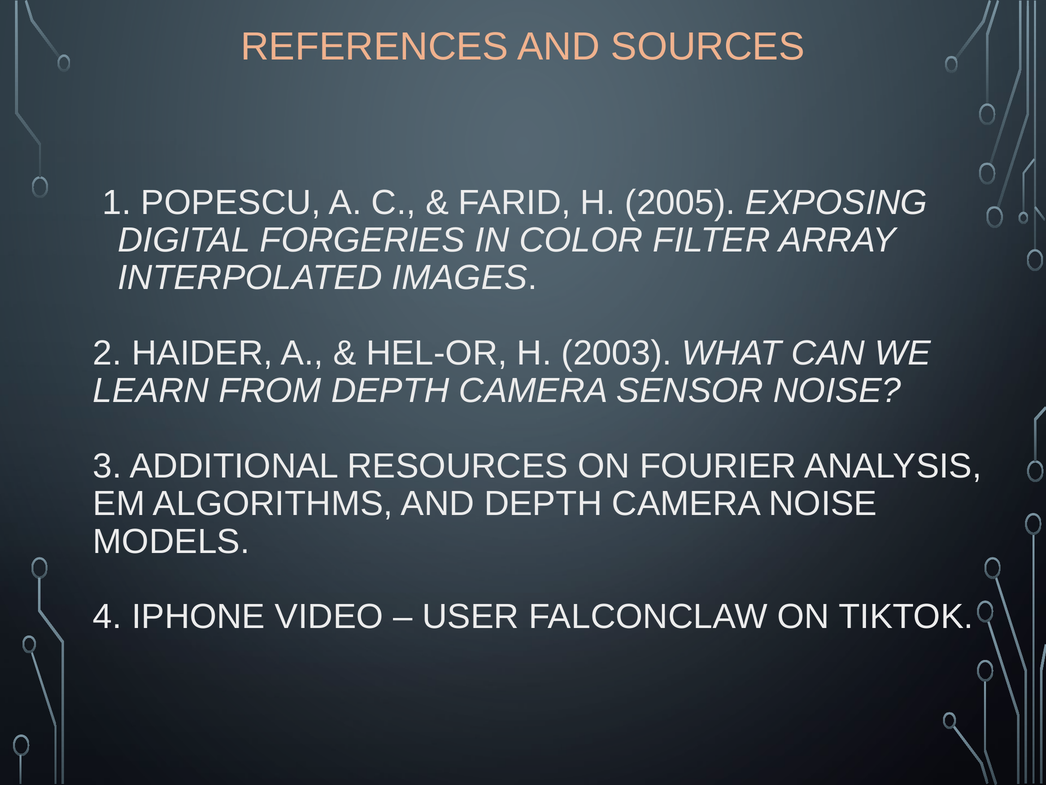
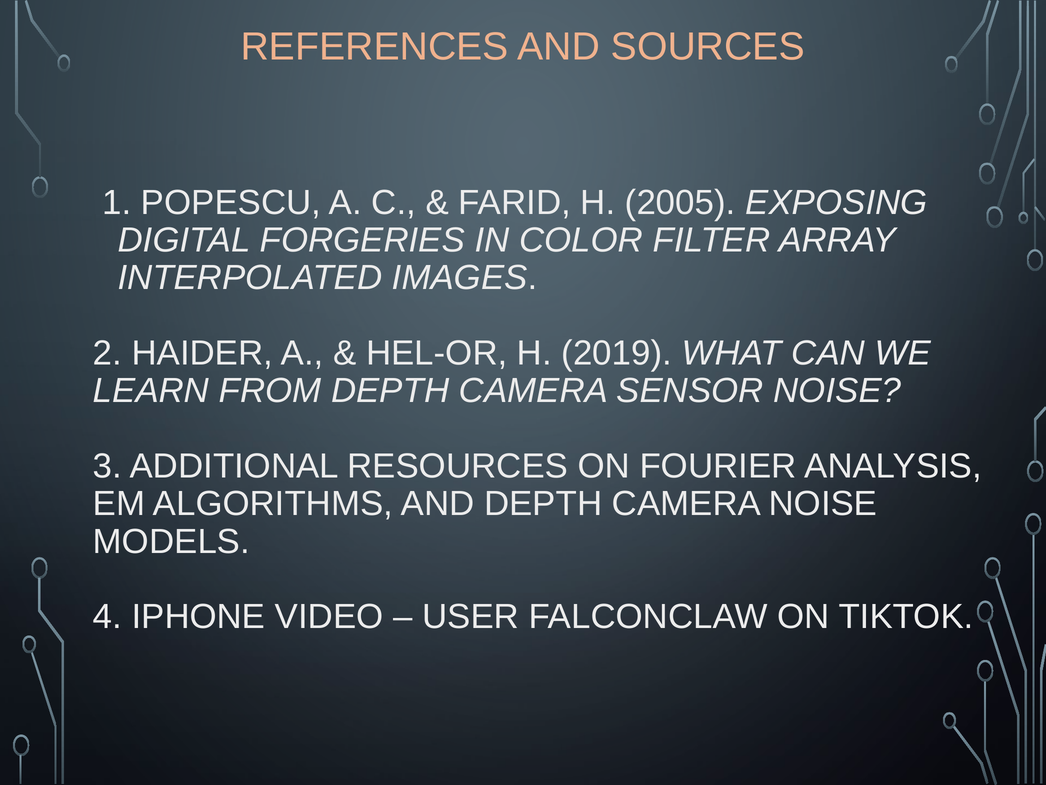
2003: 2003 -> 2019
